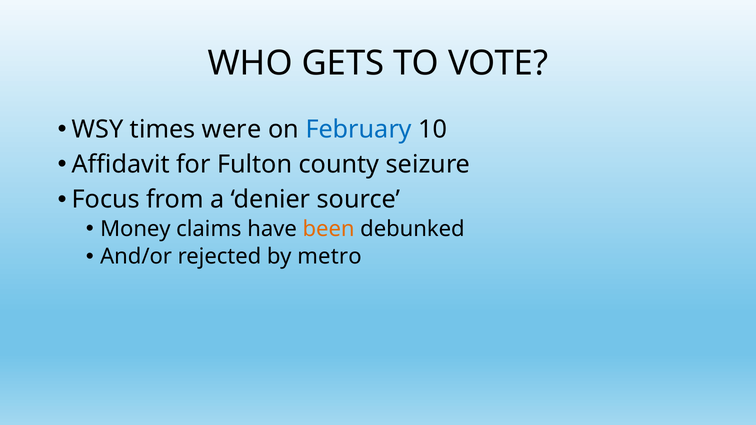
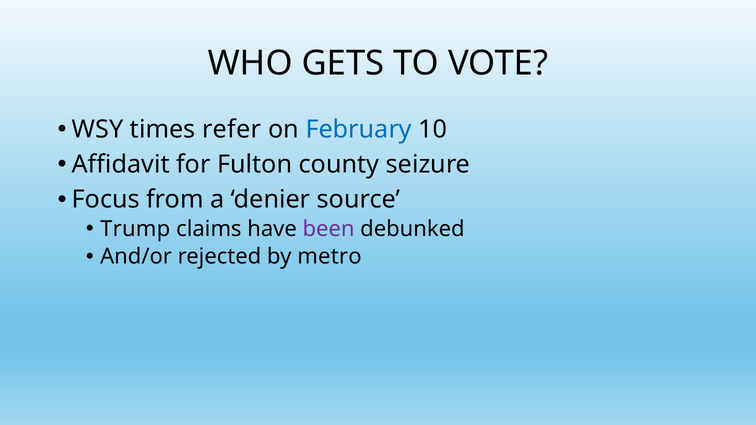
were: were -> refer
Money: Money -> Trump
been colour: orange -> purple
